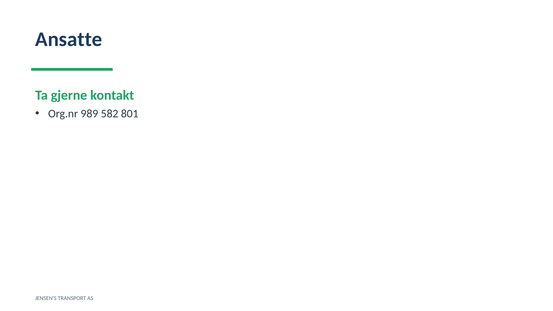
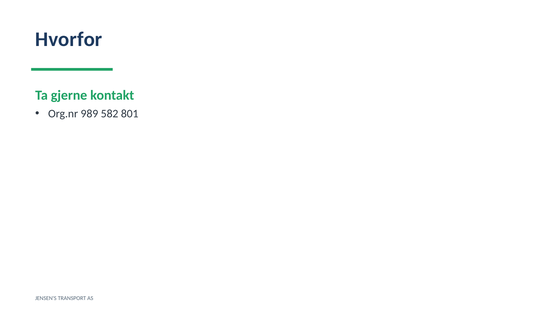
Ansatte: Ansatte -> Hvorfor
